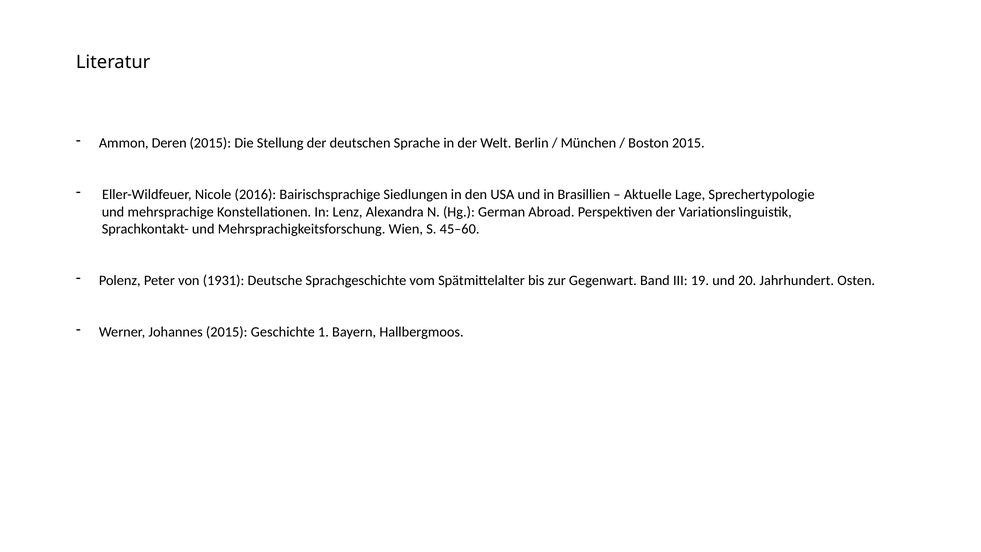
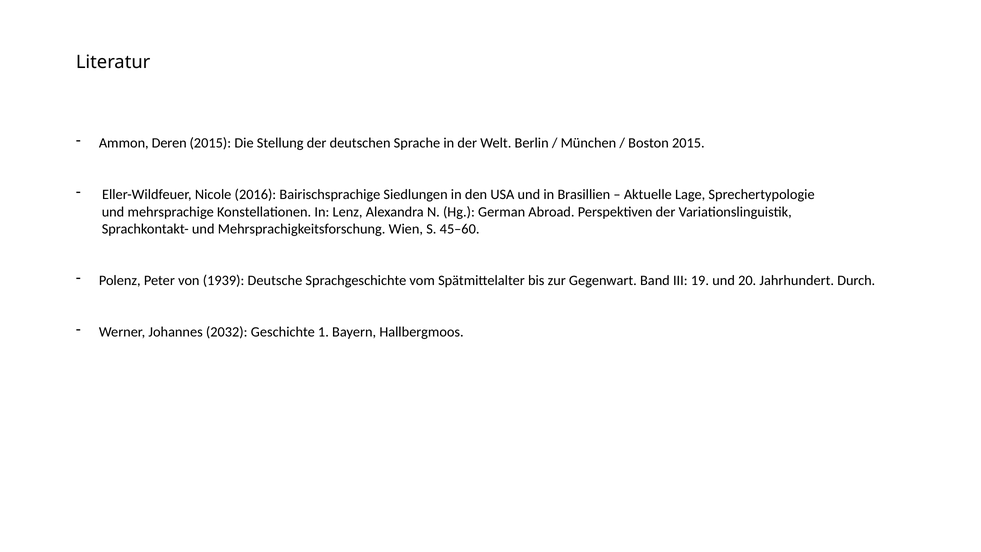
1931: 1931 -> 1939
Osten: Osten -> Durch
Johannes 2015: 2015 -> 2032
